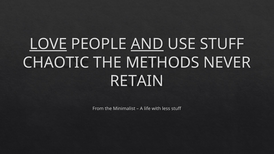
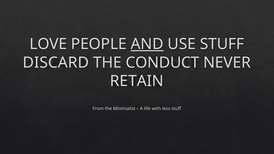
LOVE underline: present -> none
CHAOTIC: CHAOTIC -> DISCARD
METHODS: METHODS -> CONDUCT
